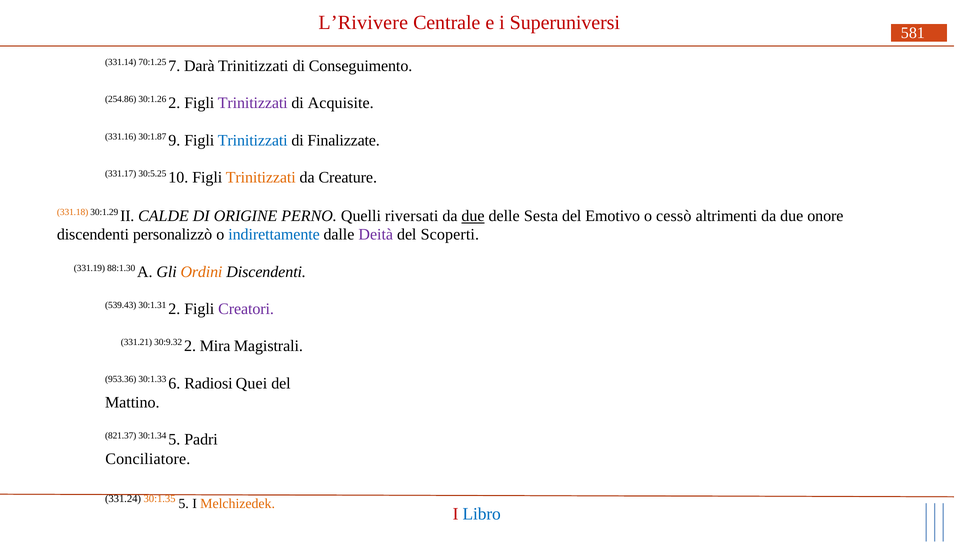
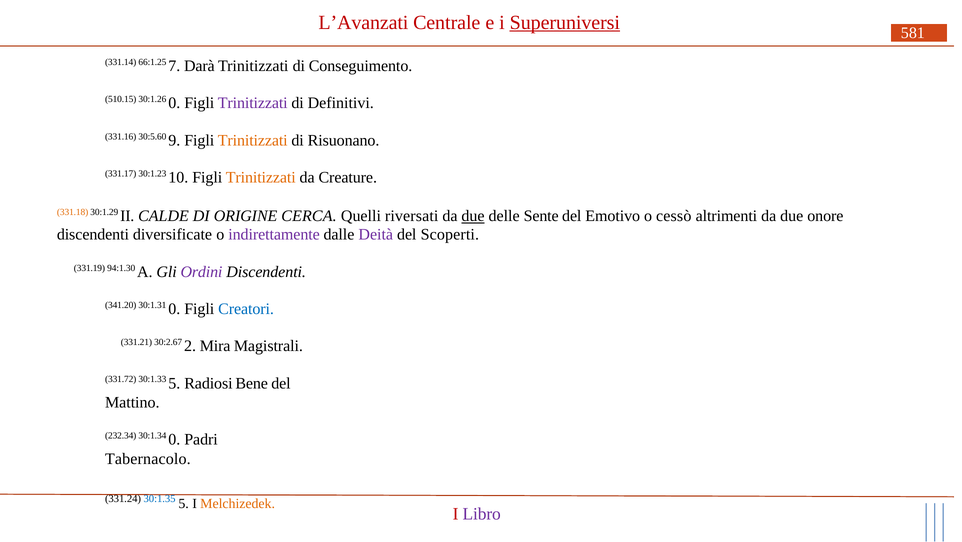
L’Rivivere: L’Rivivere -> L’Avanzati
Superuniversi underline: none -> present
70:1.25: 70:1.25 -> 66:1.25
254.86: 254.86 -> 510.15
30:1.26 2: 2 -> 0
Acquisite: Acquisite -> Definitivi
30:1.87: 30:1.87 -> 30:5.60
Trinitizzati at (253, 140) colour: blue -> orange
Finalizzate: Finalizzate -> Risuonano
30:5.25: 30:5.25 -> 30:1.23
PERNO: PERNO -> CERCA
Sesta: Sesta -> Sente
personalizzò: personalizzò -> diversificate
indirettamente colour: blue -> purple
88:1.30: 88:1.30 -> 94:1.30
Ordini colour: orange -> purple
539.43: 539.43 -> 341.20
30:1.31 2: 2 -> 0
Creatori colour: purple -> blue
30:9.32: 30:9.32 -> 30:2.67
953.36: 953.36 -> 331.72
30:1.33 6: 6 -> 5
Quei: Quei -> Bene
821.37: 821.37 -> 232.34
30:1.34 5: 5 -> 0
Conciliatore: Conciliatore -> Tabernacolo
30:1.35 colour: orange -> blue
Libro colour: blue -> purple
